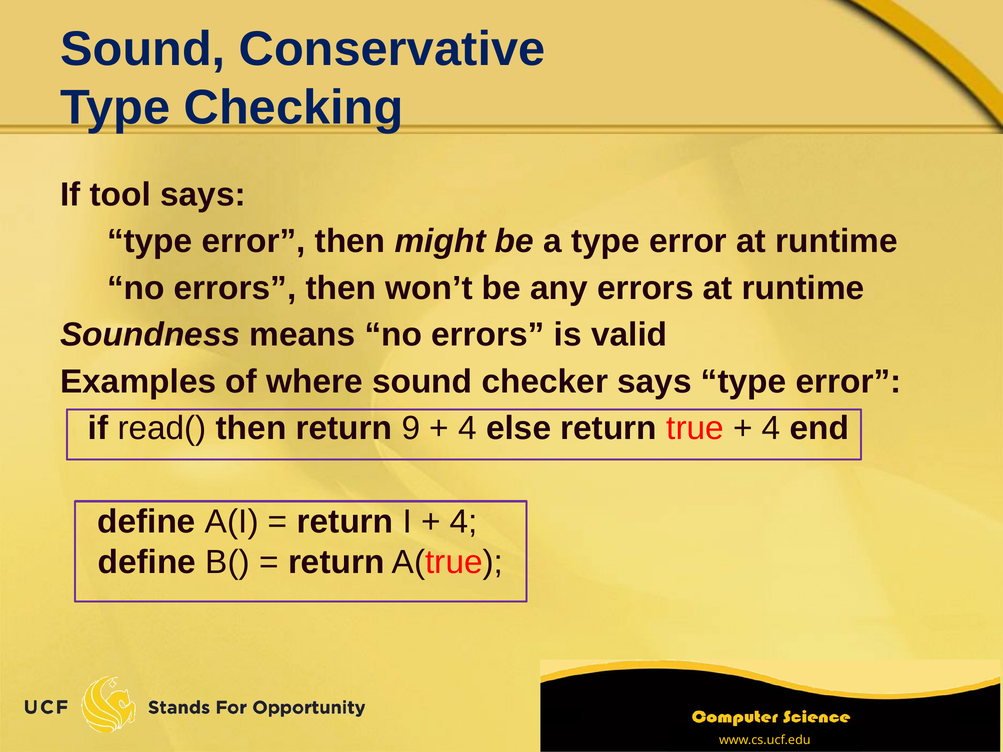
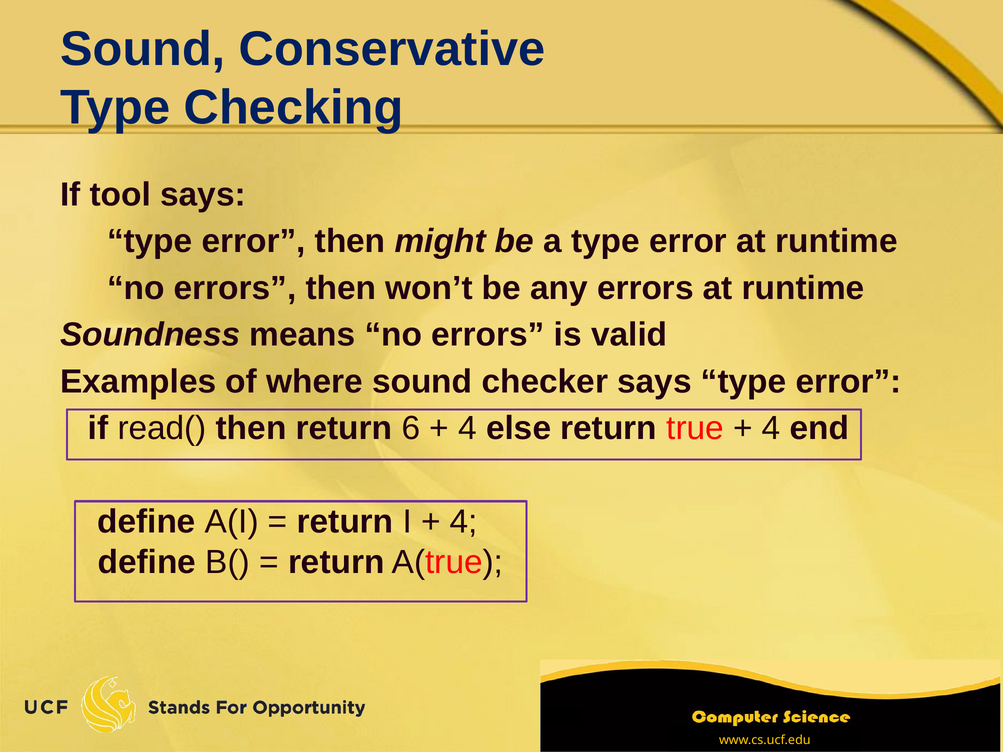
9: 9 -> 6
